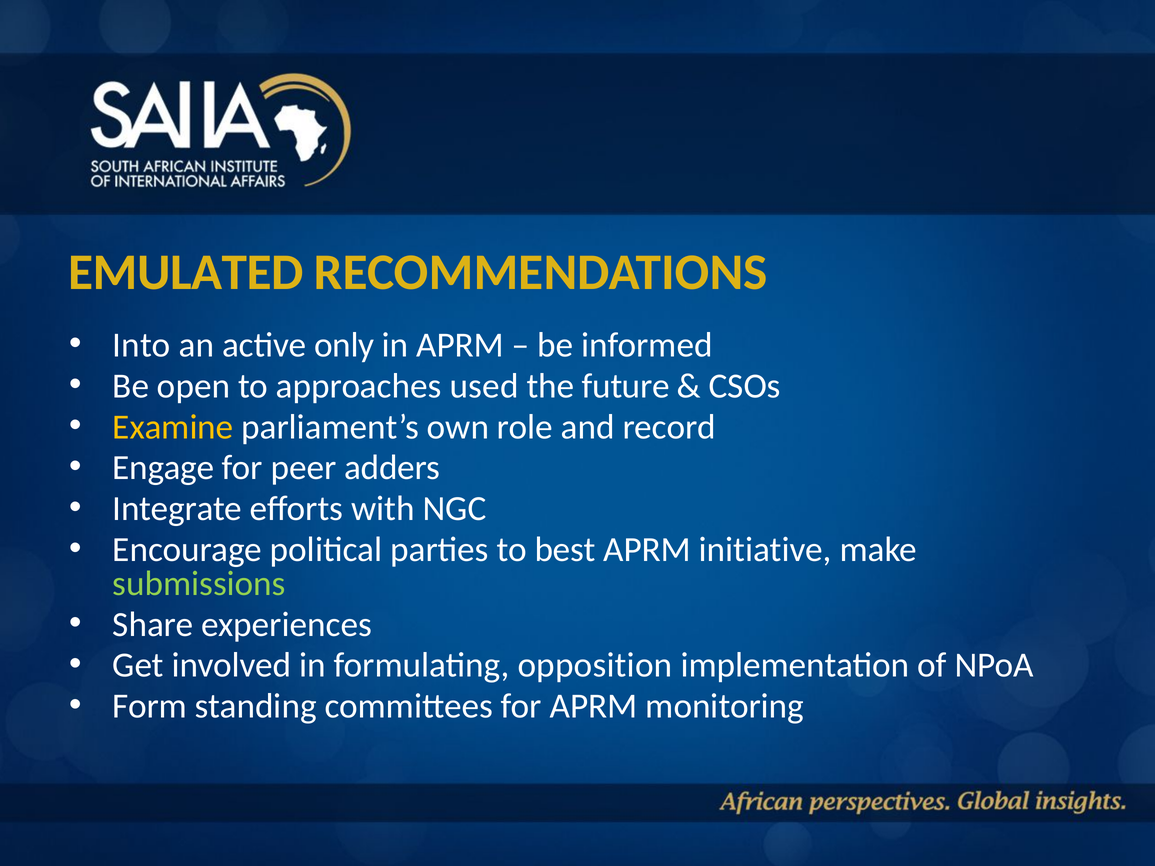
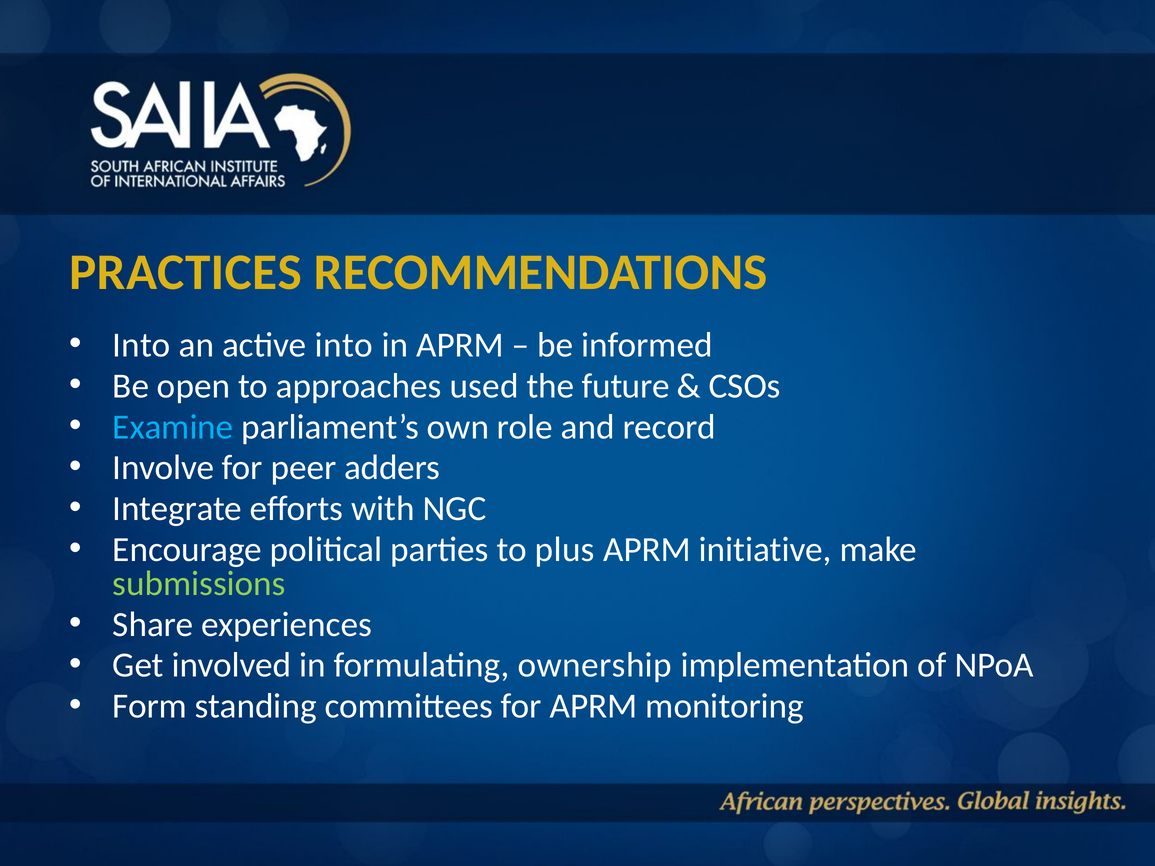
EMULATED: EMULATED -> PRACTICES
active only: only -> into
Examine colour: yellow -> light blue
Engage: Engage -> Involve
best: best -> plus
opposition: opposition -> ownership
